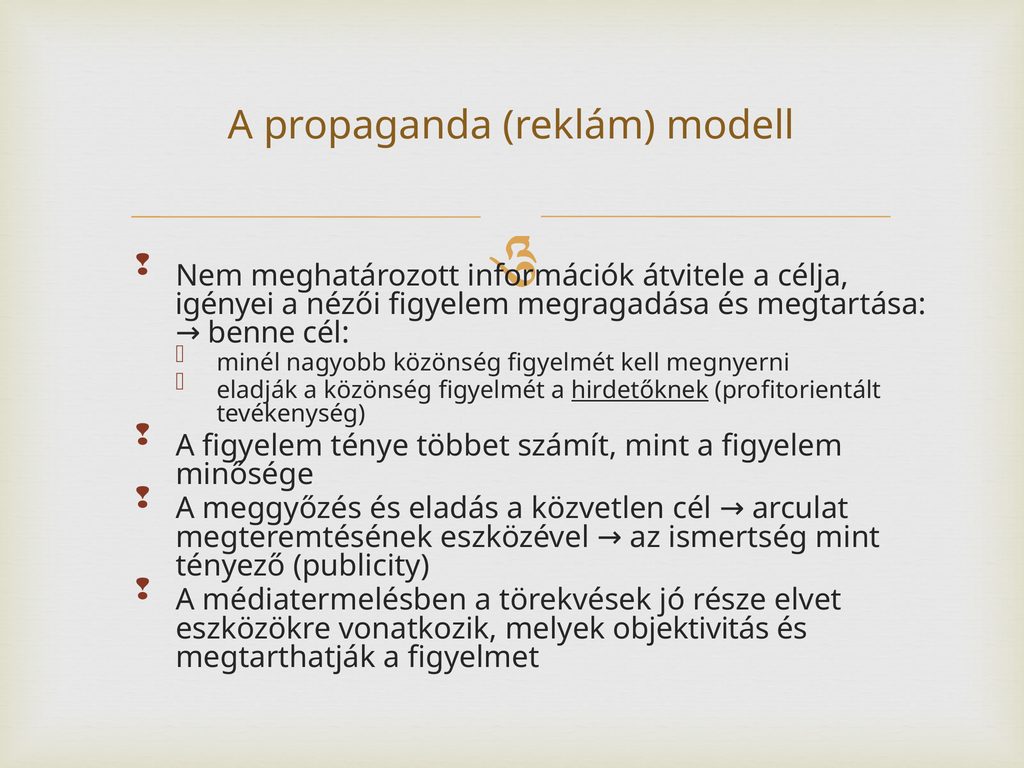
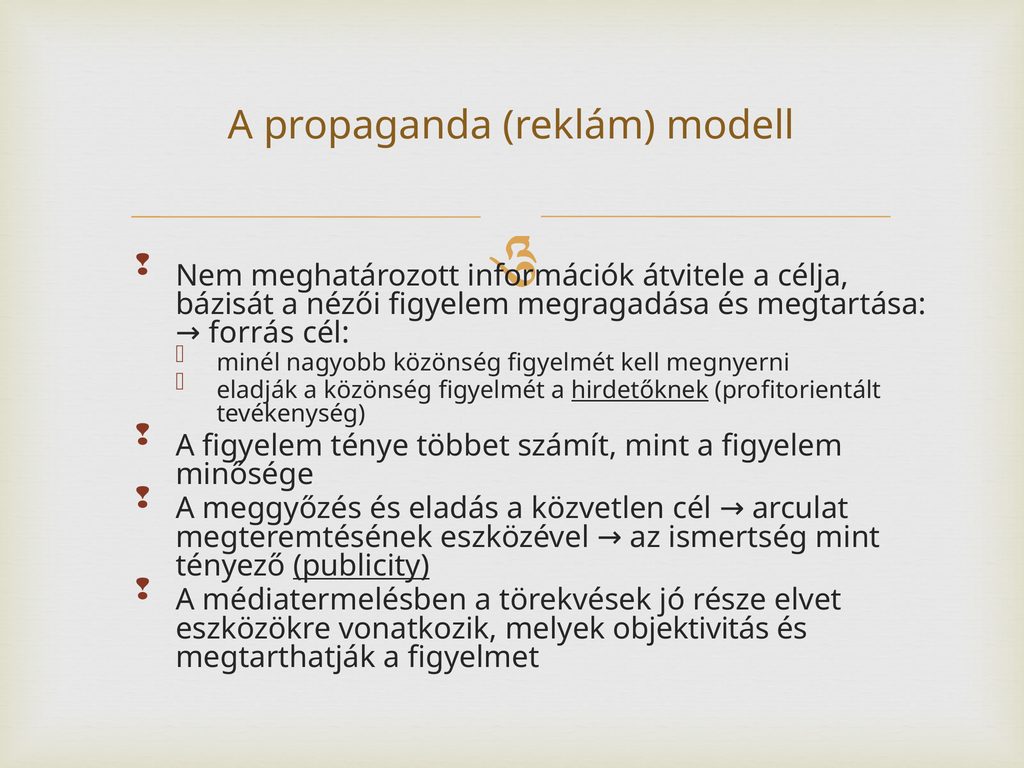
igényei: igényei -> bázisát
benne: benne -> forrás
publicity underline: none -> present
